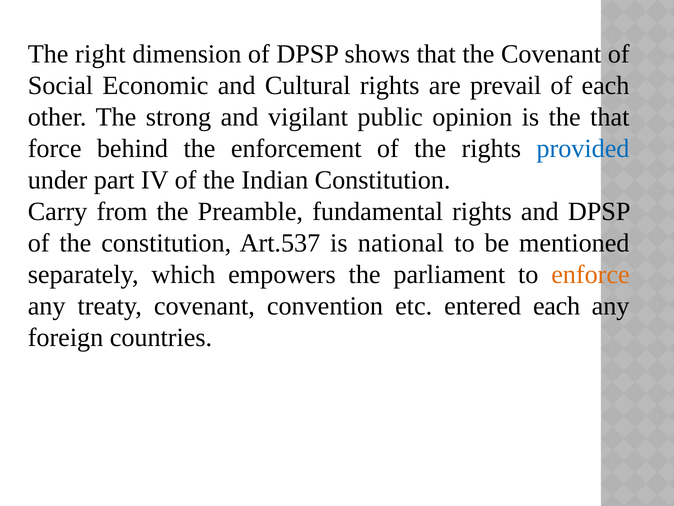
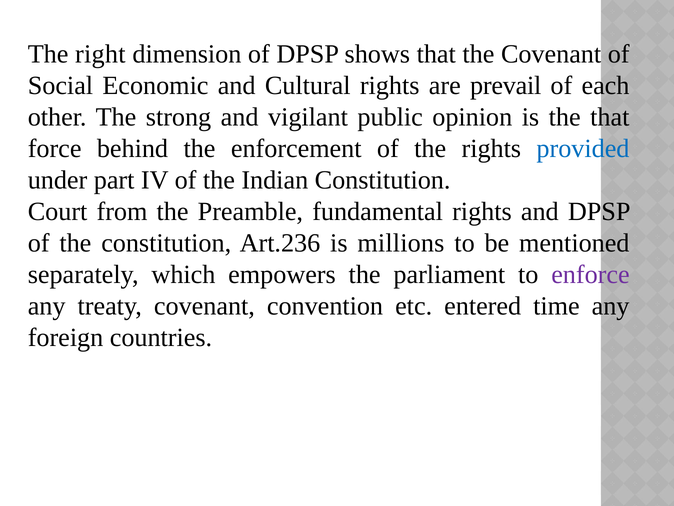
Carry: Carry -> Court
Art.537: Art.537 -> Art.236
national: national -> millions
enforce colour: orange -> purple
entered each: each -> time
